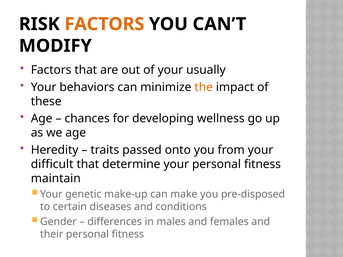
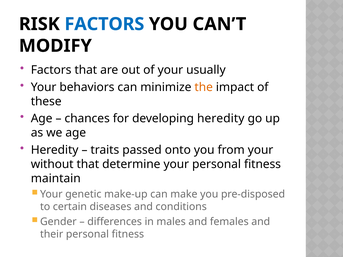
FACTORS at (104, 24) colour: orange -> blue
developing wellness: wellness -> heredity
difficult: difficult -> without
